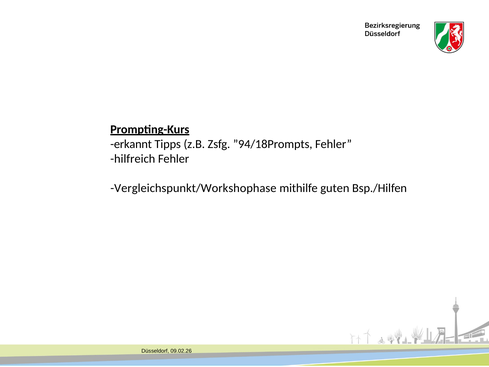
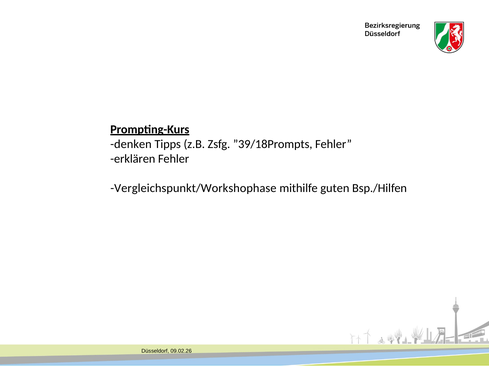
erkannt: erkannt -> denken
”94/18Prompts: ”94/18Prompts -> ”39/18Prompts
hilfreich: hilfreich -> erklären
